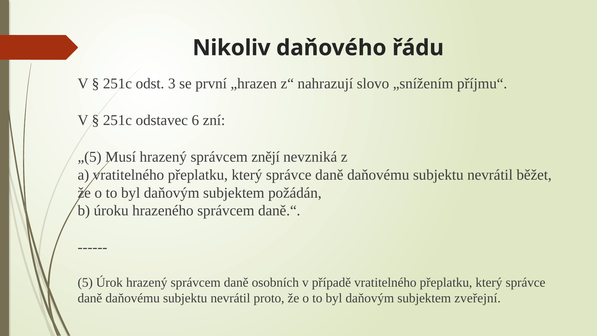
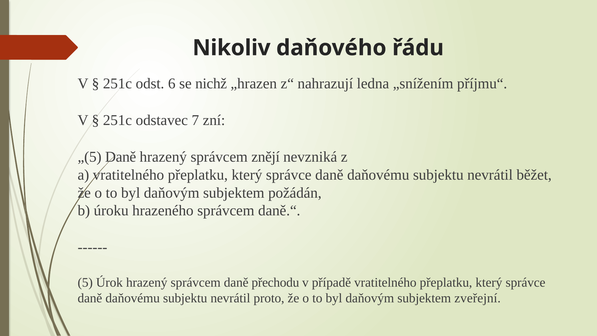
3: 3 -> 6
první: první -> nichž
slovo: slovo -> ledna
6: 6 -> 7
„(5 Musí: Musí -> Daně
osobních: osobních -> přechodu
